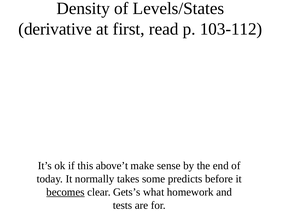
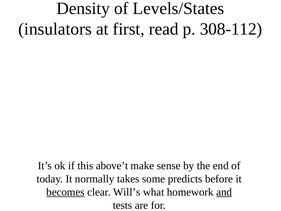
derivative: derivative -> insulators
103-112: 103-112 -> 308-112
Gets’s: Gets’s -> Will’s
and underline: none -> present
